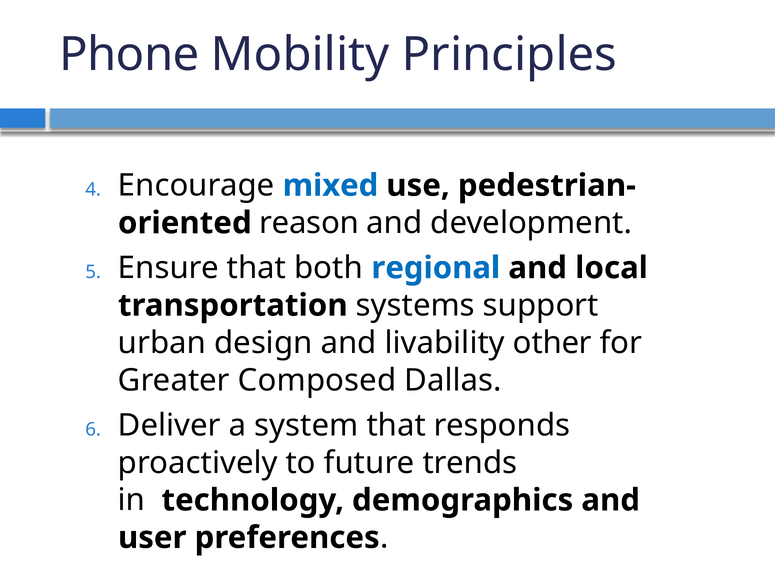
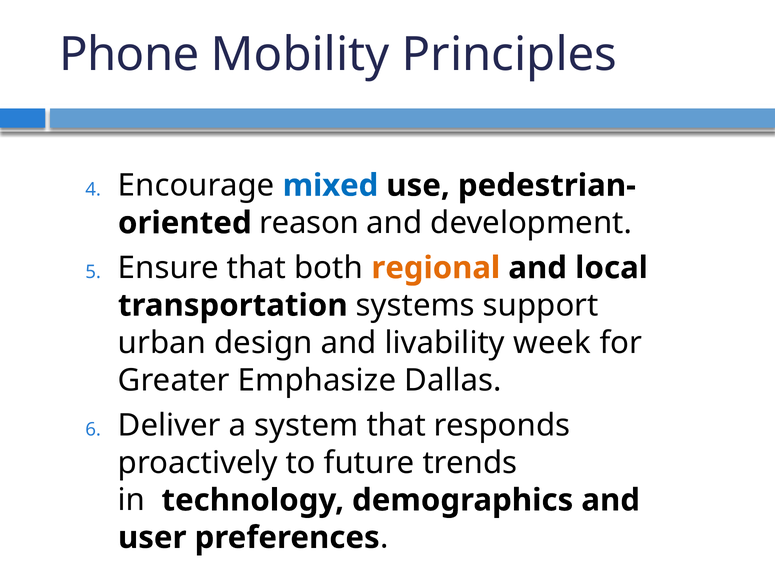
regional colour: blue -> orange
other: other -> week
Composed: Composed -> Emphasize
